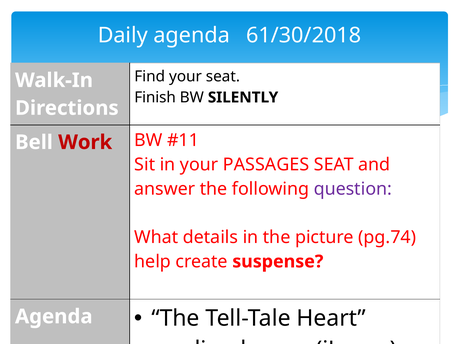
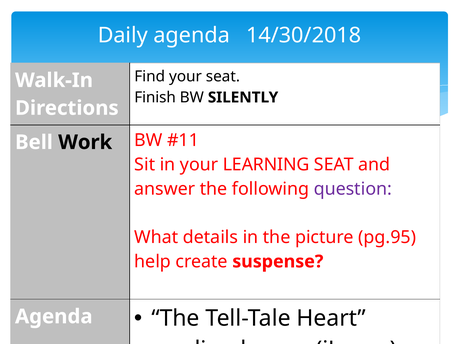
61/30/2018: 61/30/2018 -> 14/30/2018
Work colour: red -> black
PASSAGES: PASSAGES -> LEARNING
pg.74: pg.74 -> pg.95
